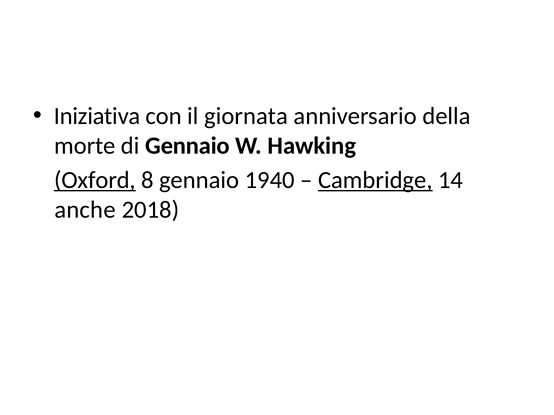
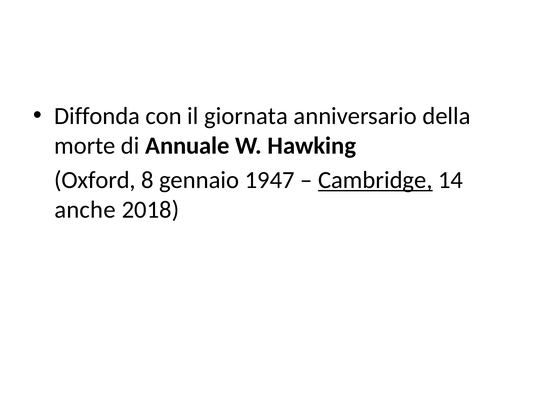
Iniziativa: Iniziativa -> Diffonda
di Gennaio: Gennaio -> Annuale
Oxford underline: present -> none
1940: 1940 -> 1947
